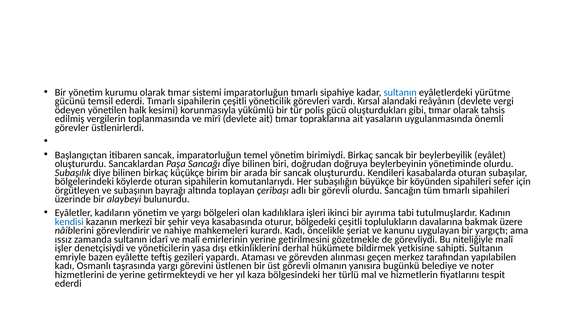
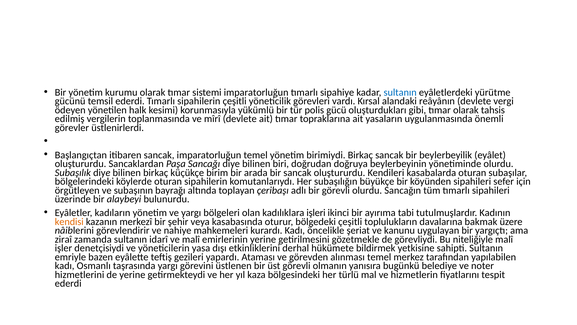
kendisi colour: blue -> orange
ıssız: ıssız -> ziraî
alınması geçen: geçen -> temel
